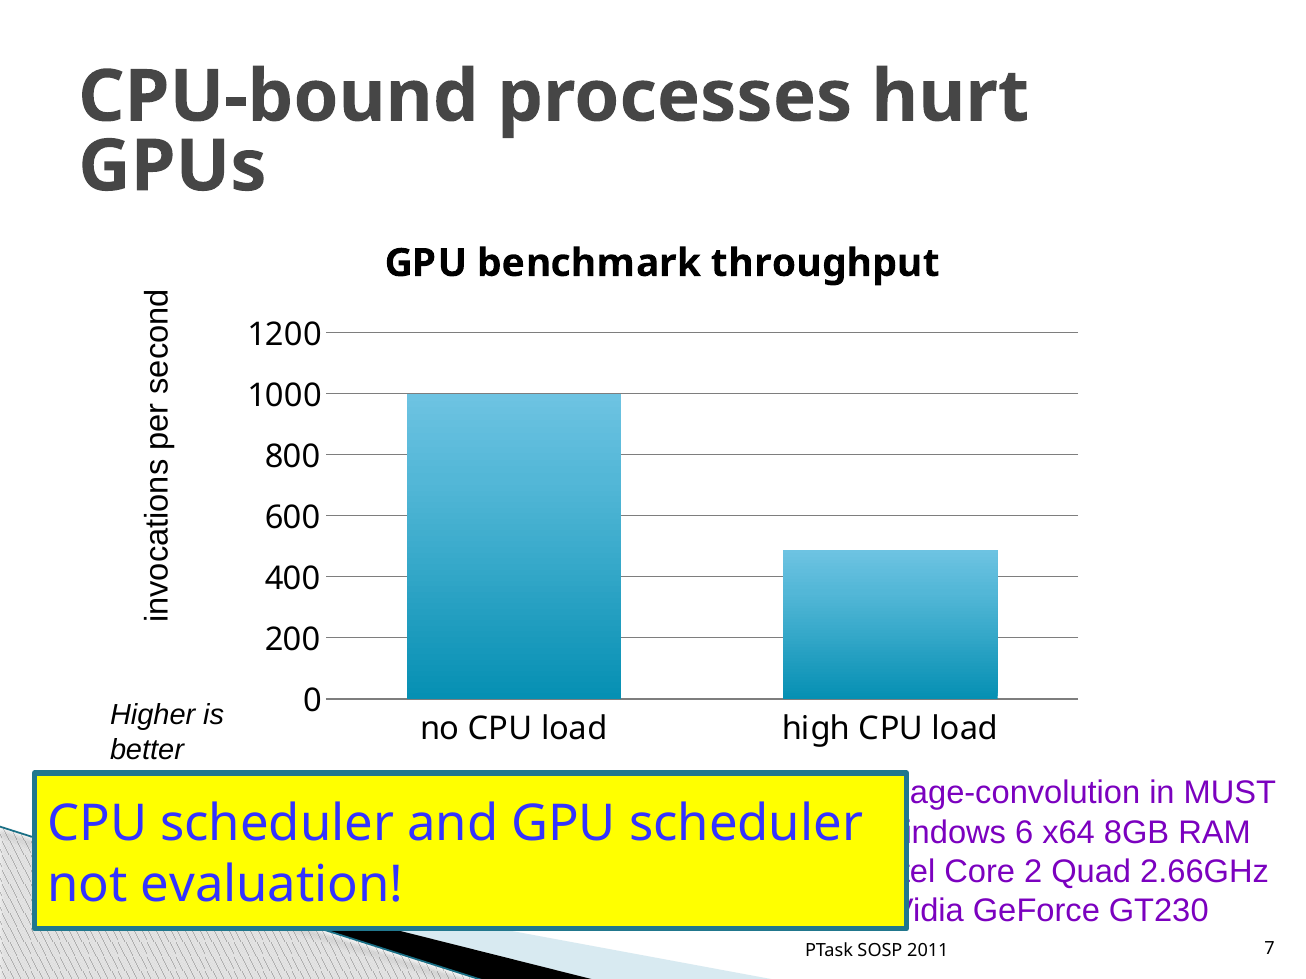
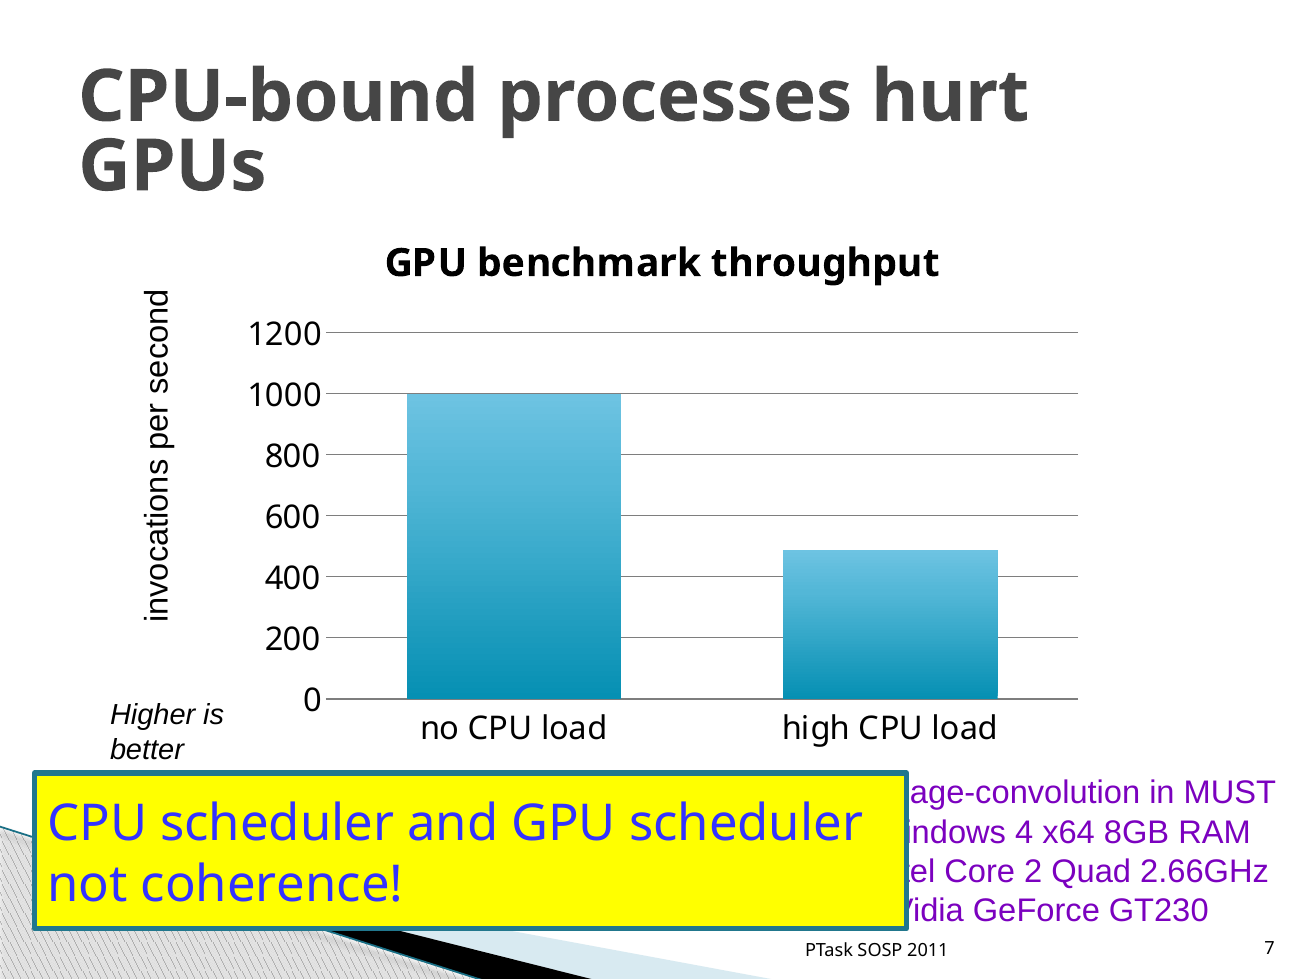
6: 6 -> 4
evaluation: evaluation -> coherence
